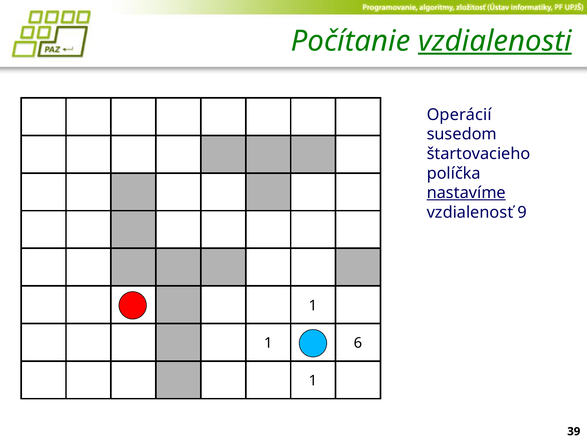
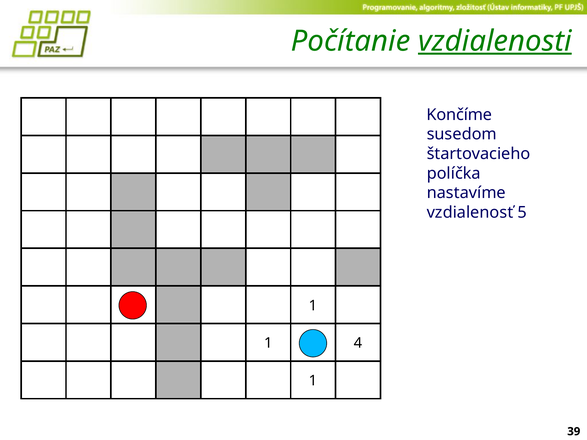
Operácií: Operácií -> Končíme
nastavíme underline: present -> none
9: 9 -> 5
6: 6 -> 4
